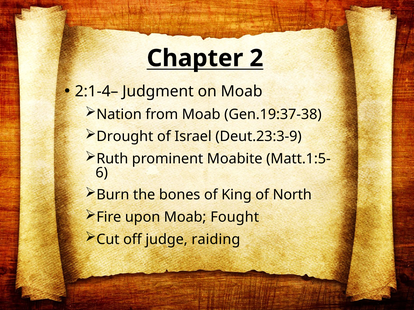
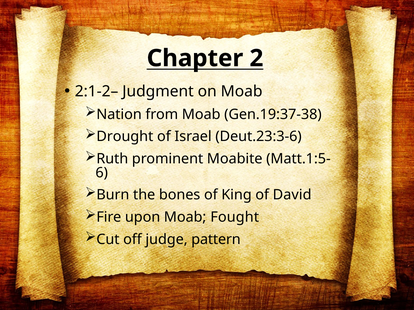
2:1-4–: 2:1-4– -> 2:1-2–
Deut.23:3-9: Deut.23:3-9 -> Deut.23:3-6
North: North -> David
raiding: raiding -> pattern
